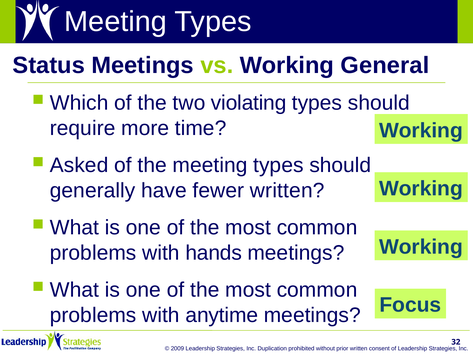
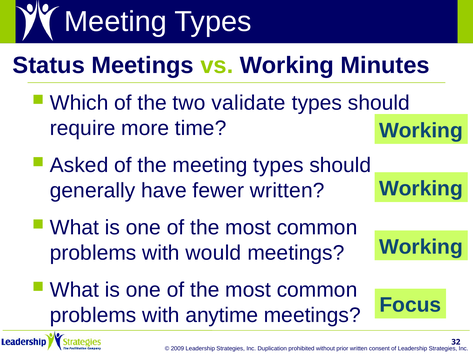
General: General -> Minutes
violating: violating -> validate
hands: hands -> would
